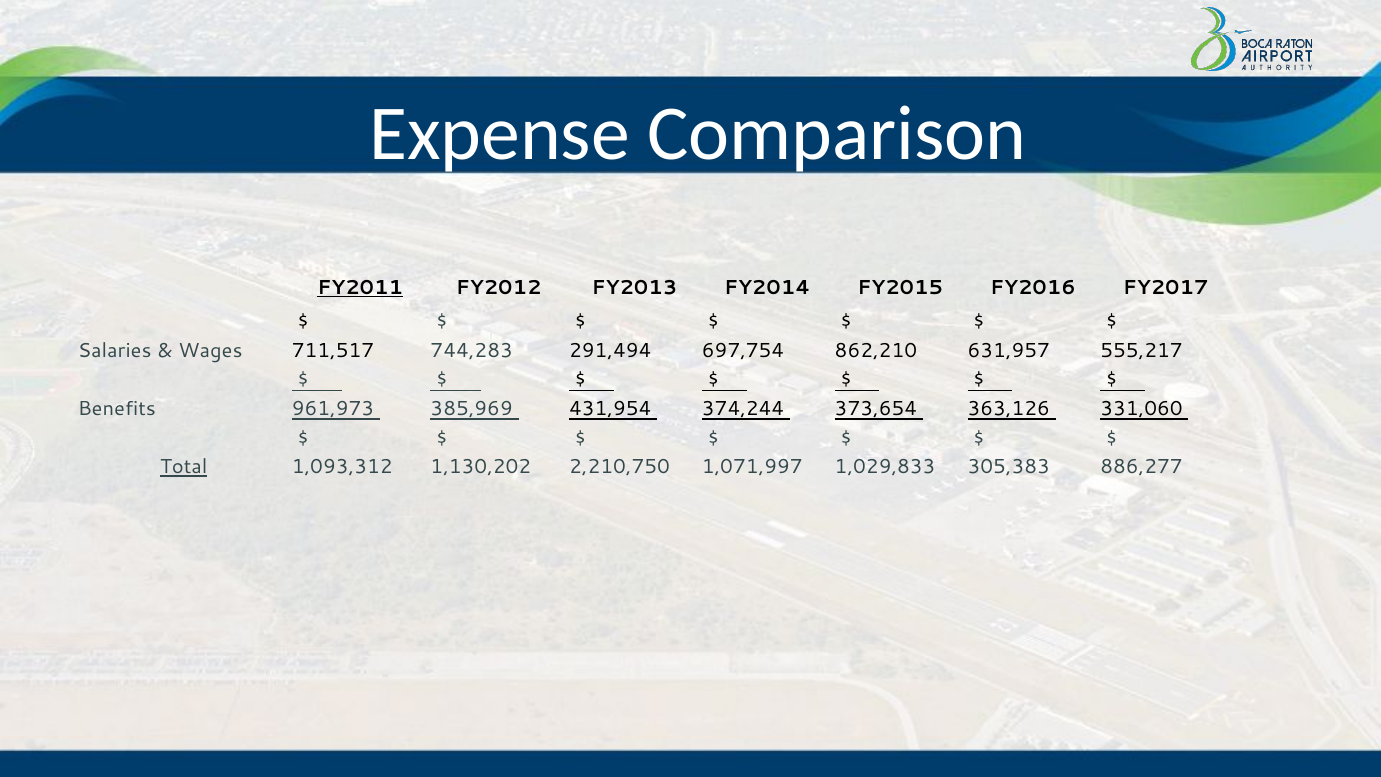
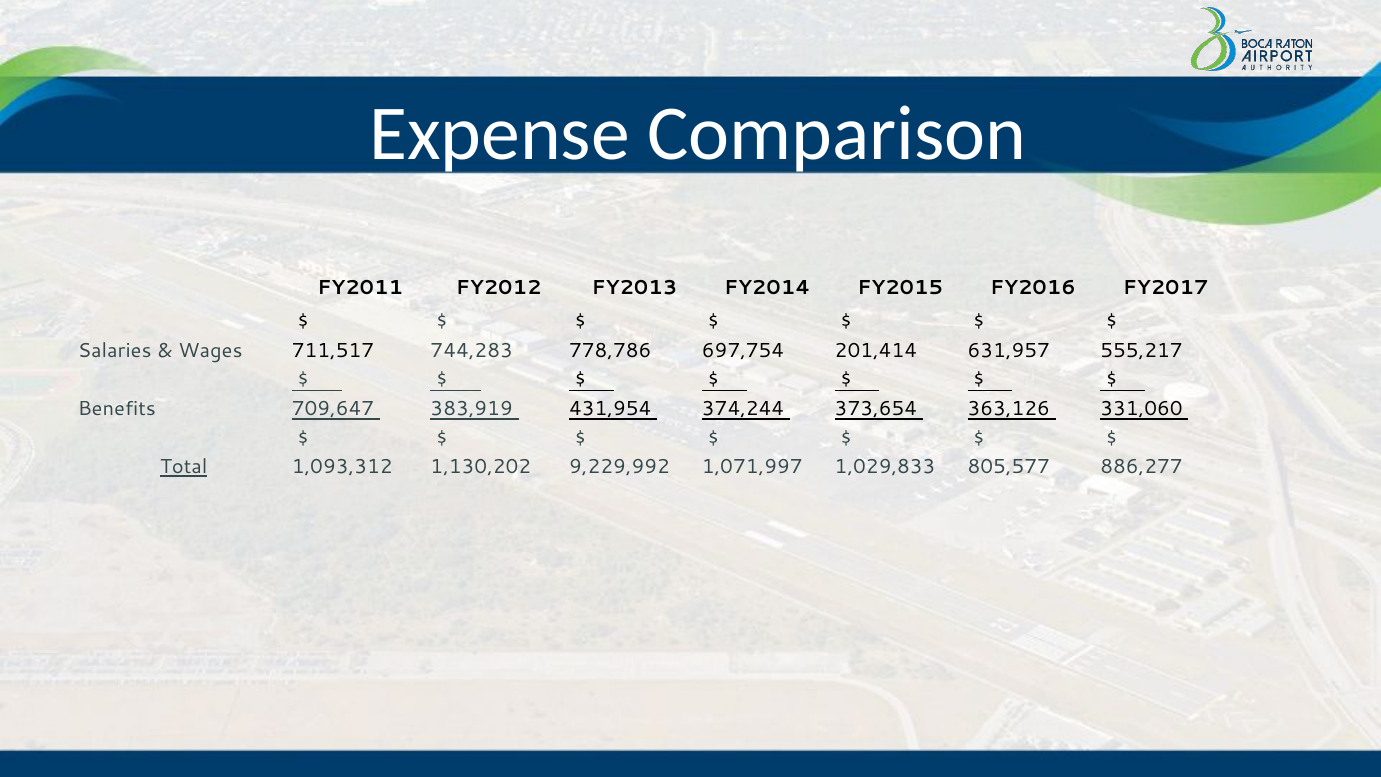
FY2011 underline: present -> none
291,494: 291,494 -> 778,786
862,210: 862,210 -> 201,414
961,973: 961,973 -> 709,647
385,969: 385,969 -> 383,919
2,210,750: 2,210,750 -> 9,229,992
305,383: 305,383 -> 805,577
